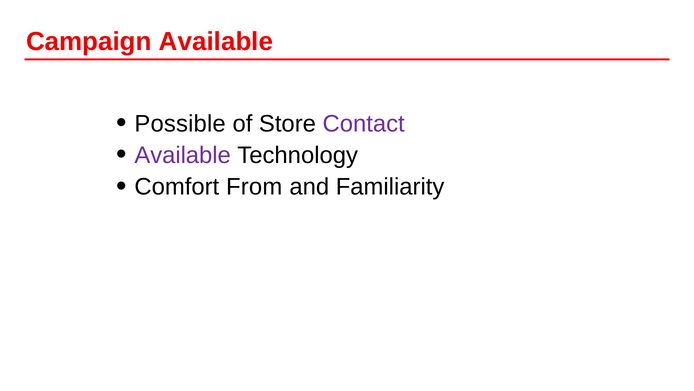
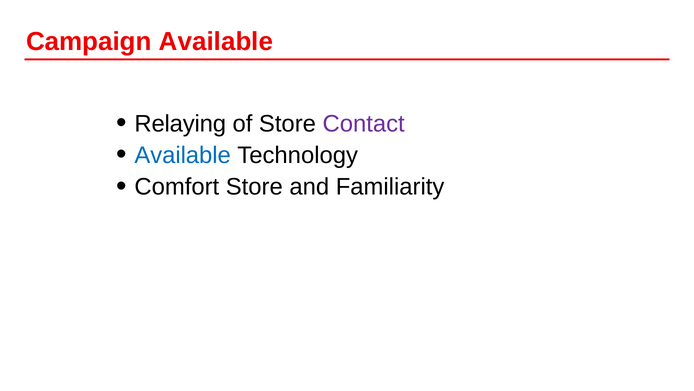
Possible: Possible -> Relaying
Available at (183, 155) colour: purple -> blue
Comfort From: From -> Store
